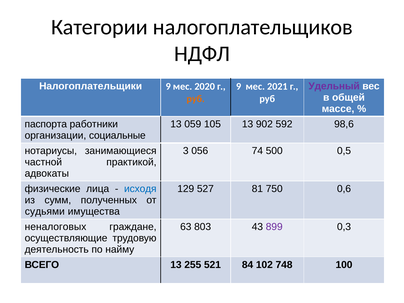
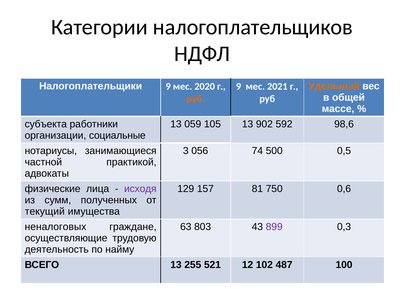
Удельный colour: purple -> orange
паспорта: паспорта -> субъекта
исходя colour: blue -> purple
527: 527 -> 157
судьями: судьями -> текущий
84: 84 -> 12
748: 748 -> 487
